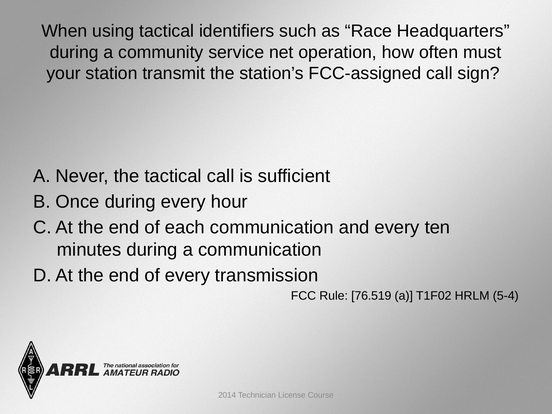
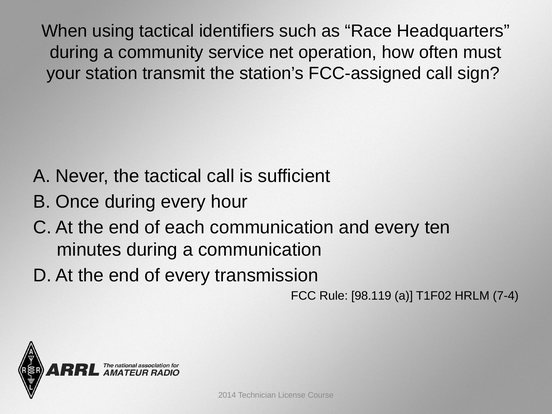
76.519: 76.519 -> 98.119
5-4: 5-4 -> 7-4
